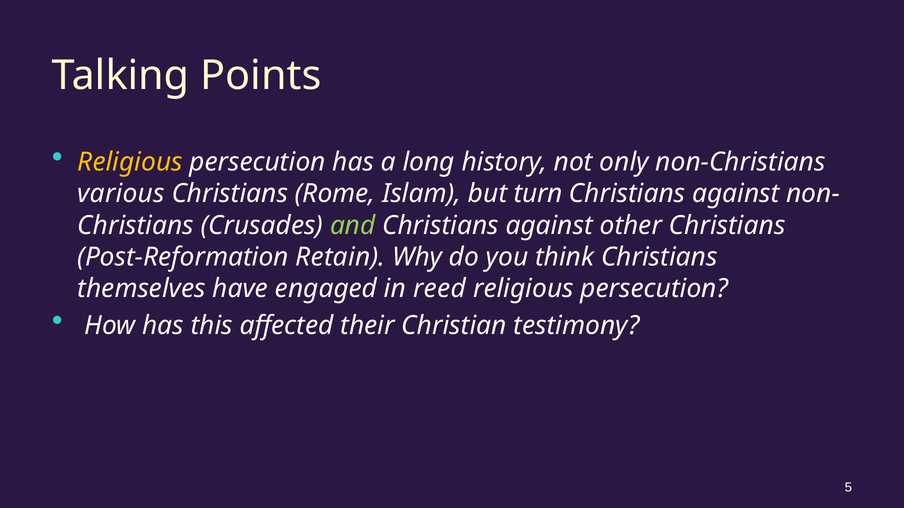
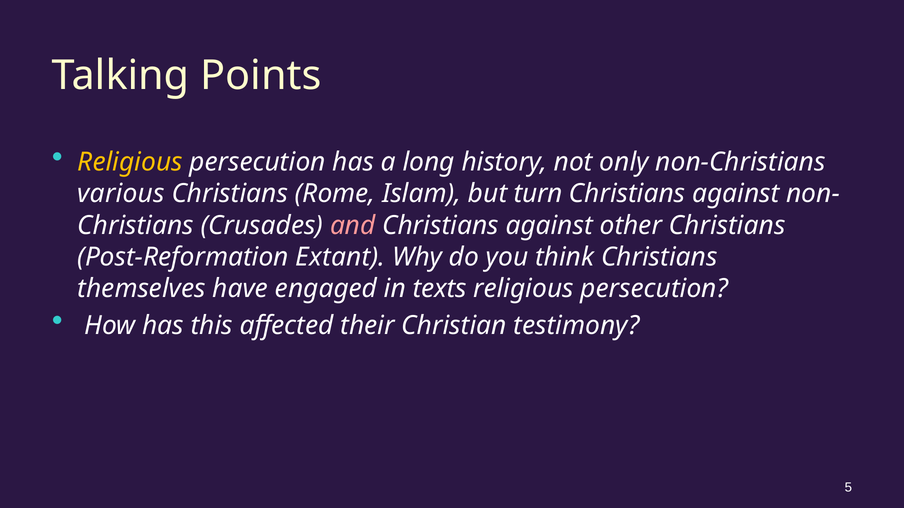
and colour: light green -> pink
Retain: Retain -> Extant
reed: reed -> texts
